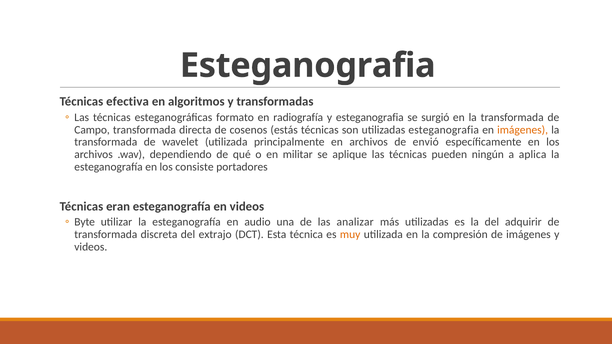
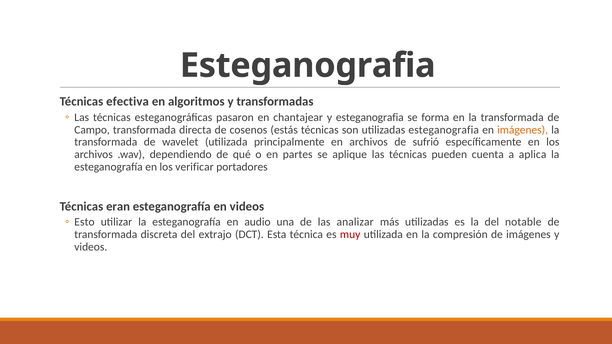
formato: formato -> pasaron
radiografía: radiografía -> chantajear
surgió: surgió -> forma
envió: envió -> sufrió
militar: militar -> partes
ningún: ningún -> cuenta
consiste: consiste -> verificar
Byte: Byte -> Esto
adquirir: adquirir -> notable
muy colour: orange -> red
